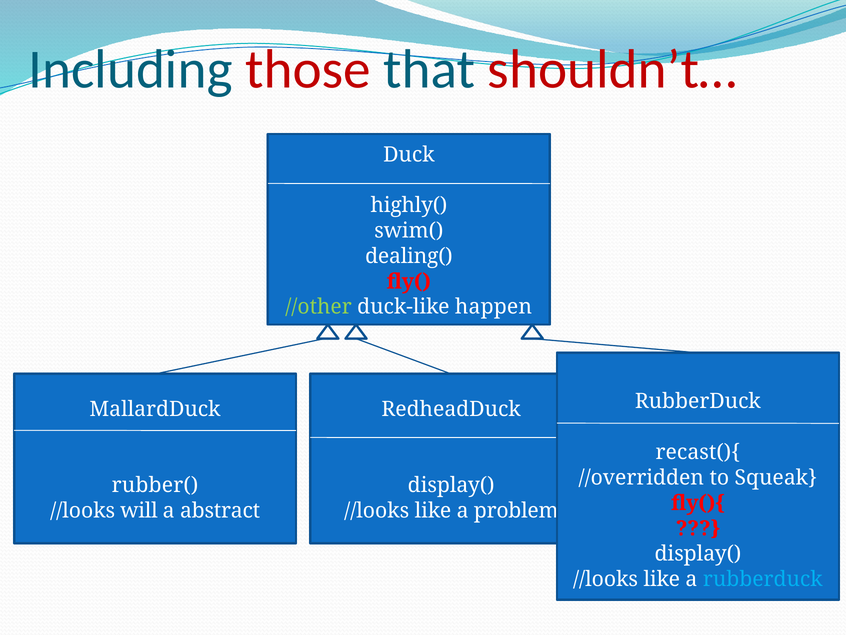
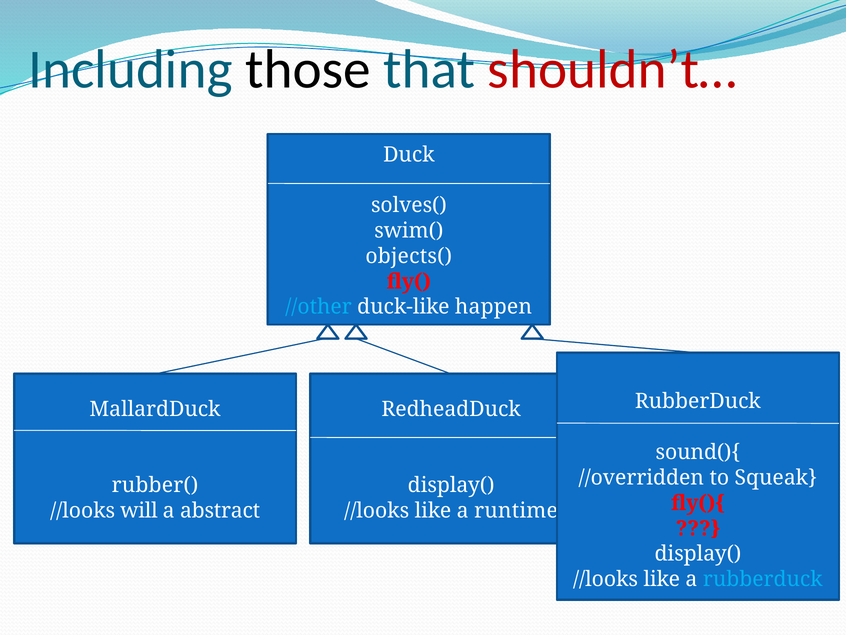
those colour: red -> black
highly(: highly( -> solves(
dealing(: dealing( -> objects(
//other colour: light green -> light blue
recast(){: recast(){ -> sound(){
problem: problem -> runtime
